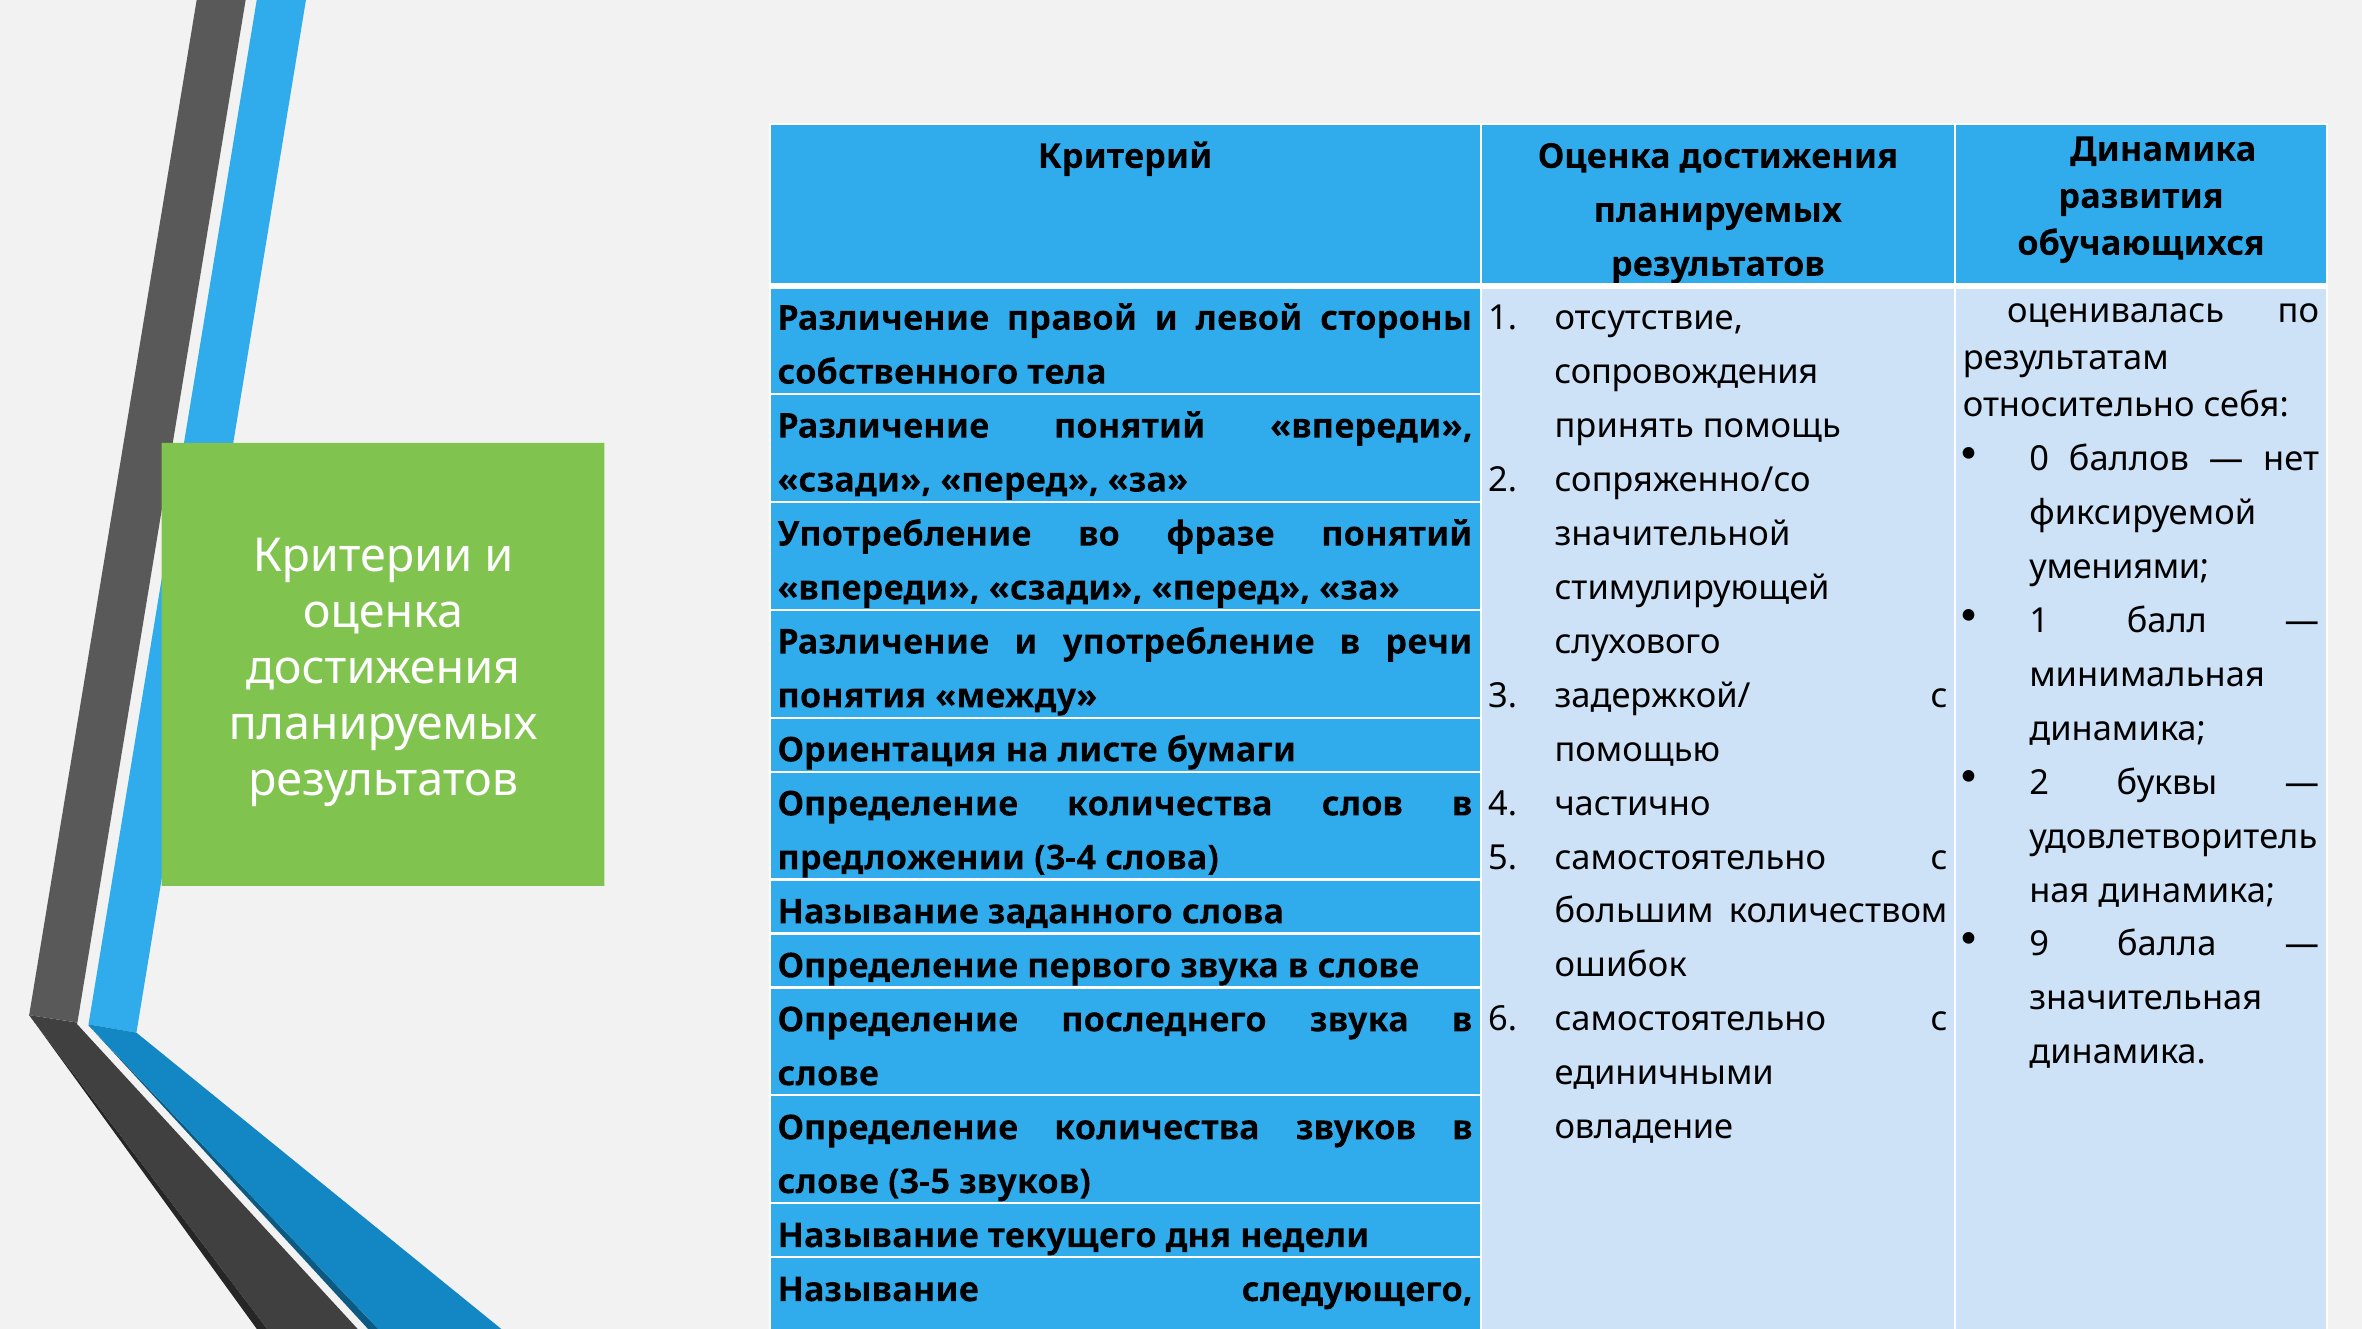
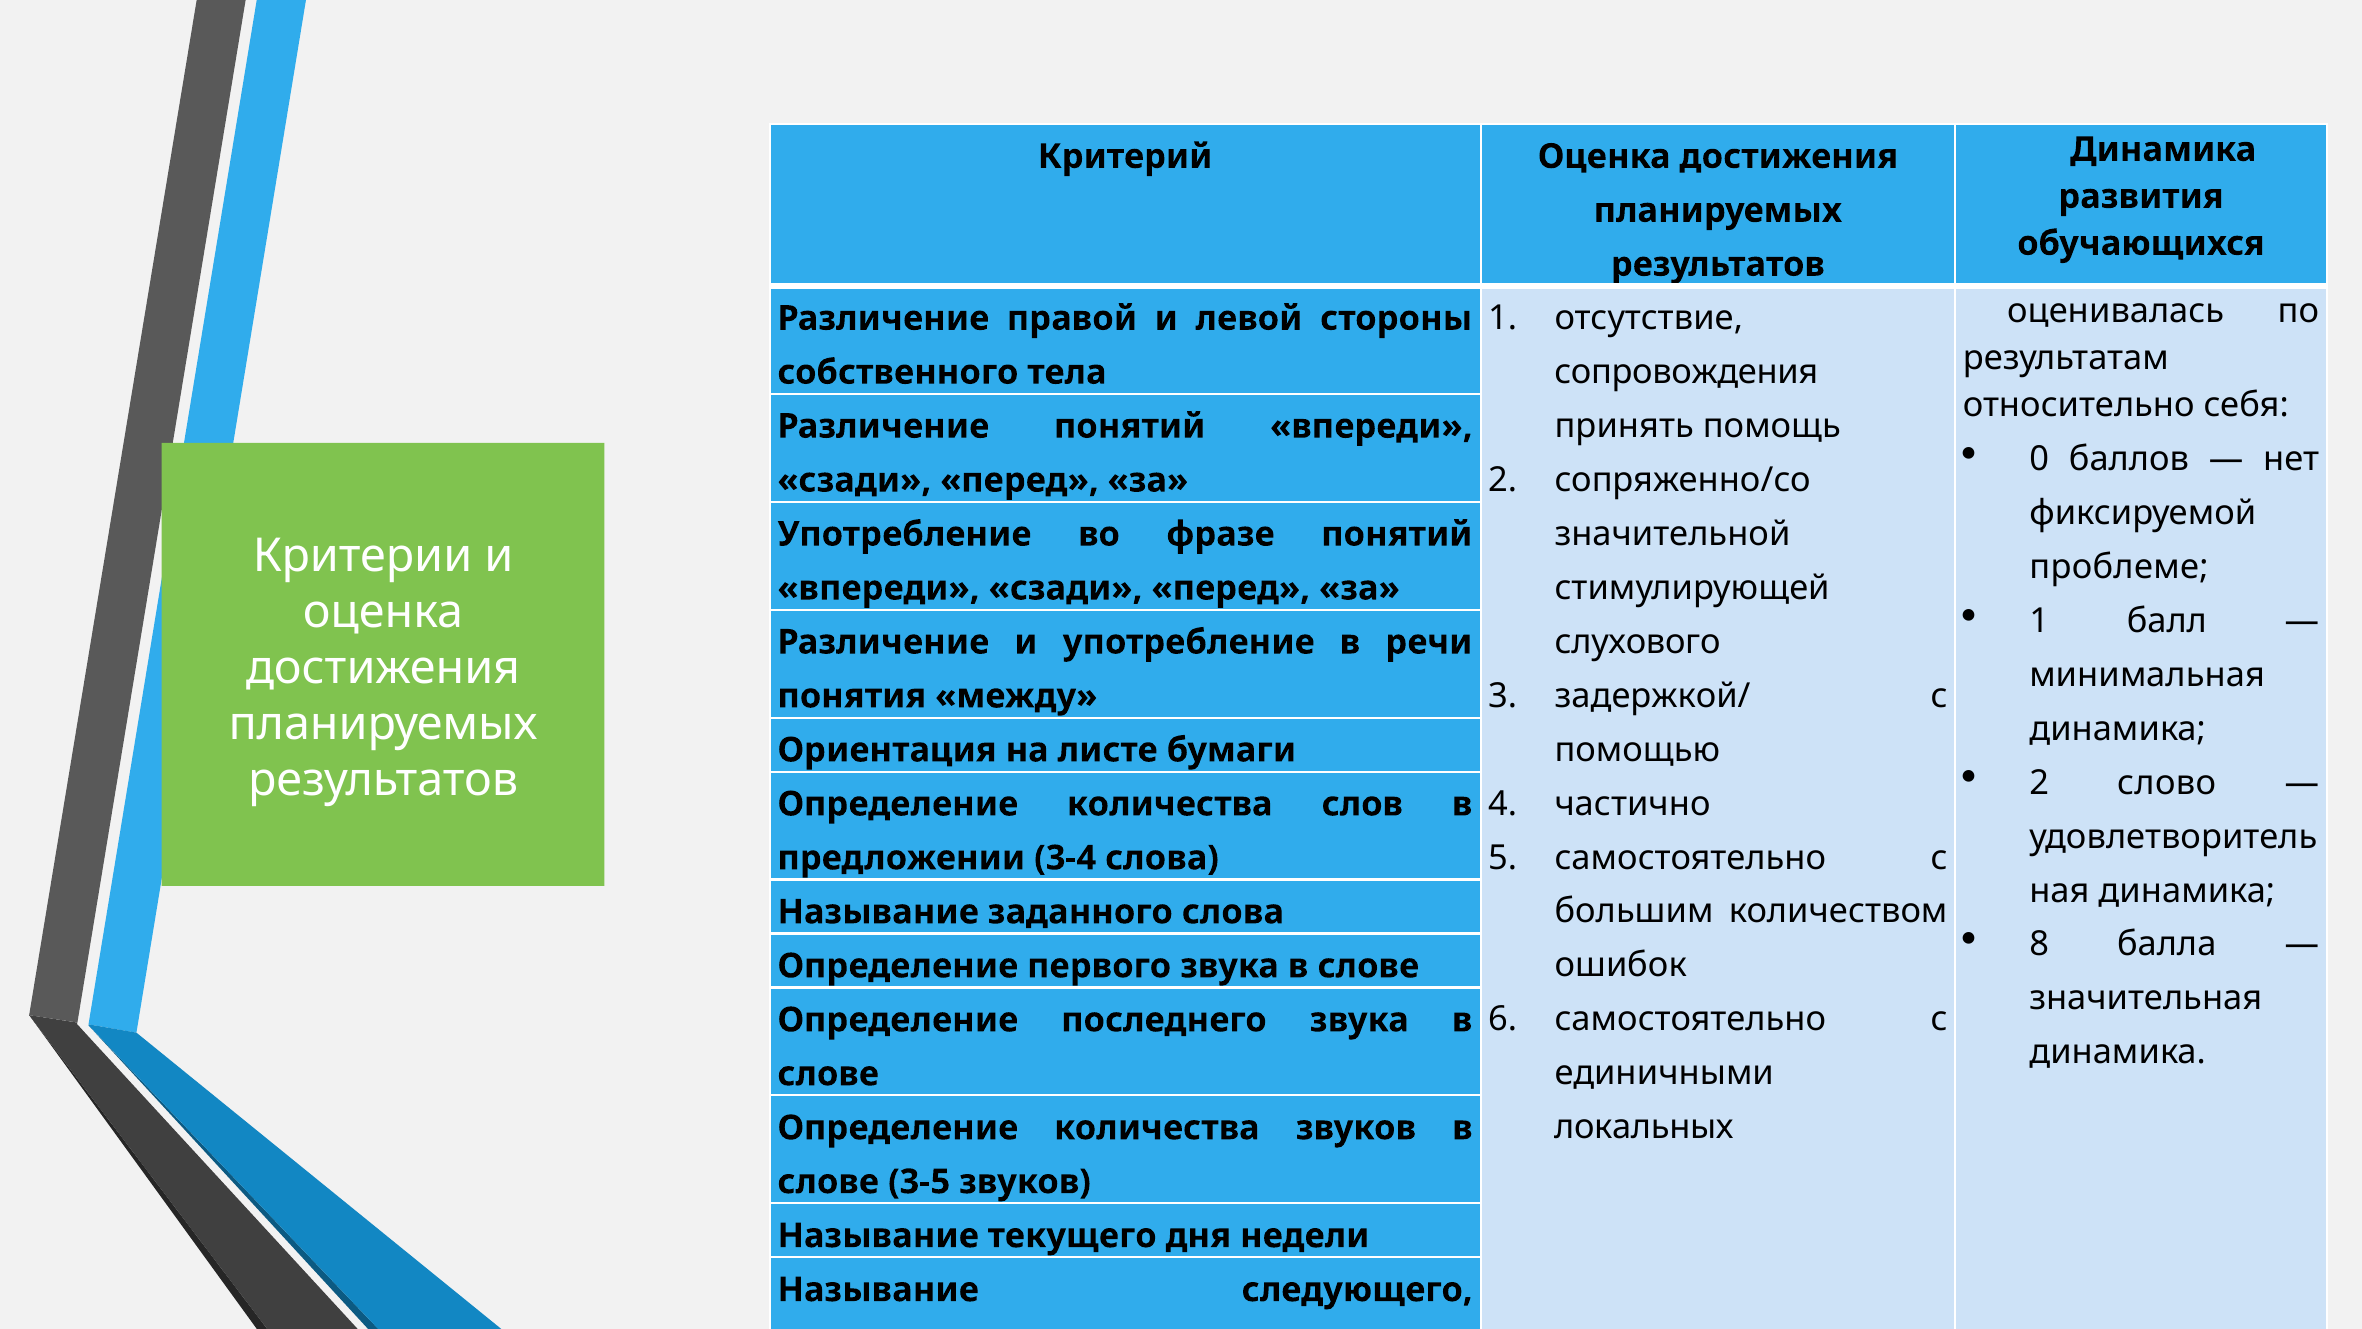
умениями: умениями -> проблеме
буквы: буквы -> слово
9: 9 -> 8
овладение: овладение -> локальных
